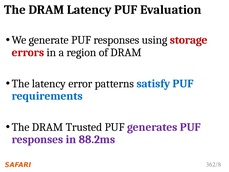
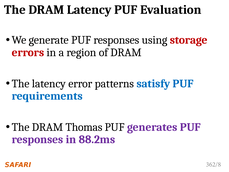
Trusted: Trusted -> Thomas
